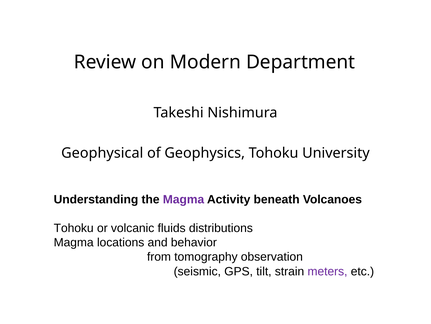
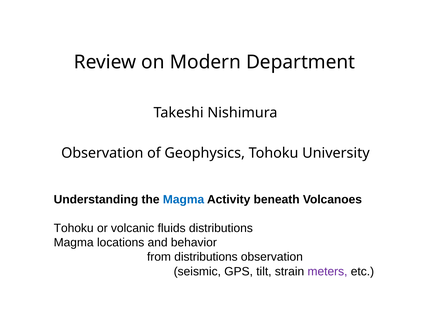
Geophysical at (102, 153): Geophysical -> Observation
Magma at (184, 199) colour: purple -> blue
from tomography: tomography -> distributions
